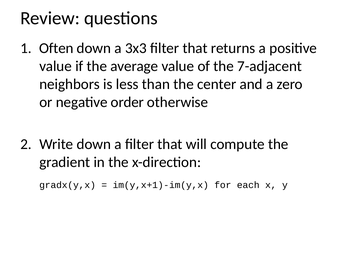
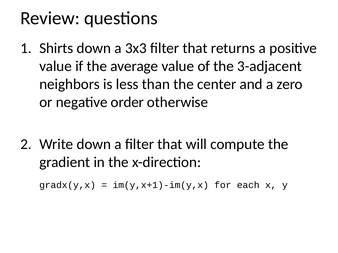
Often: Often -> Shirts
7-adjacent: 7-adjacent -> 3-adjacent
